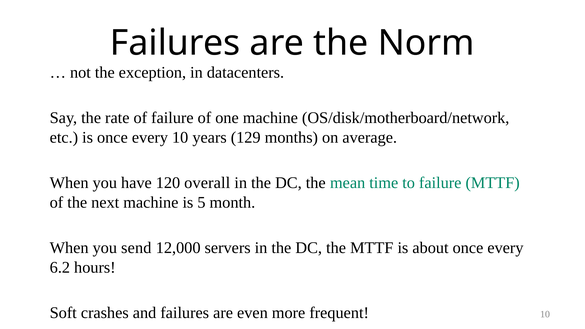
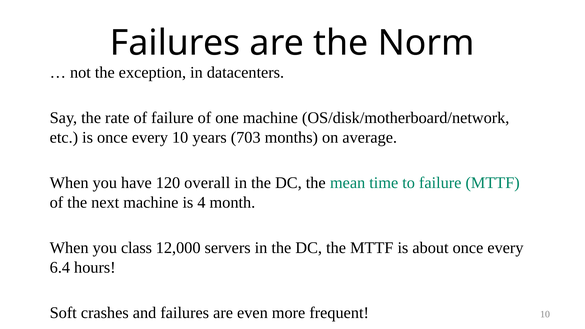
129: 129 -> 703
5: 5 -> 4
send: send -> class
6.2: 6.2 -> 6.4
